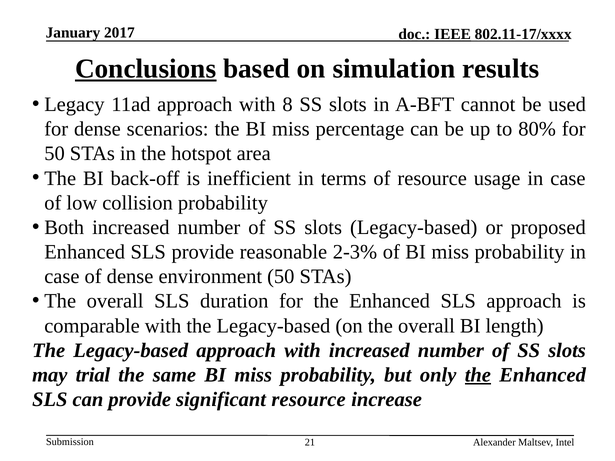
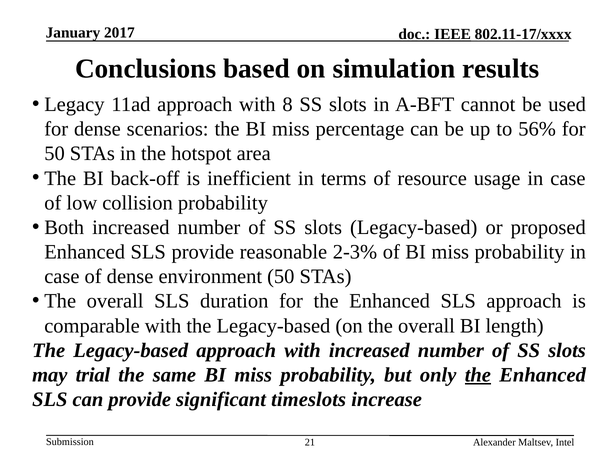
Conclusions underline: present -> none
80%: 80% -> 56%
significant resource: resource -> timeslots
